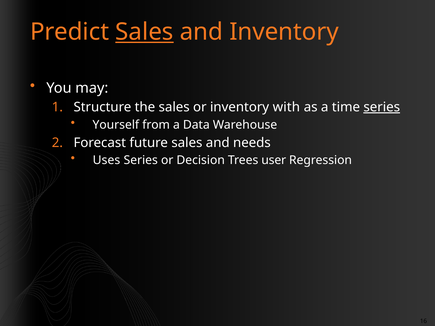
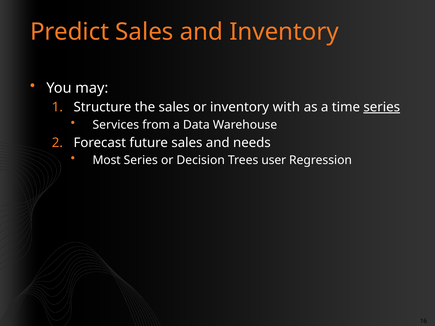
Sales at (144, 32) underline: present -> none
Yourself: Yourself -> Services
Uses: Uses -> Most
